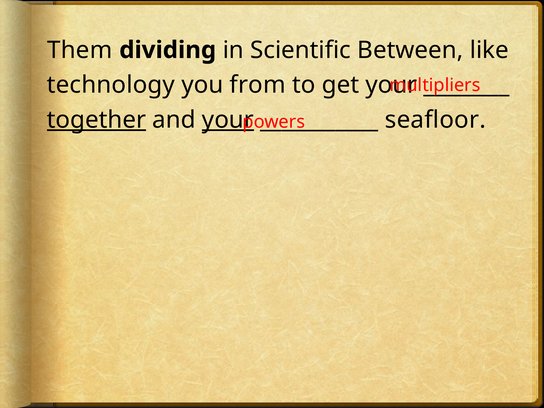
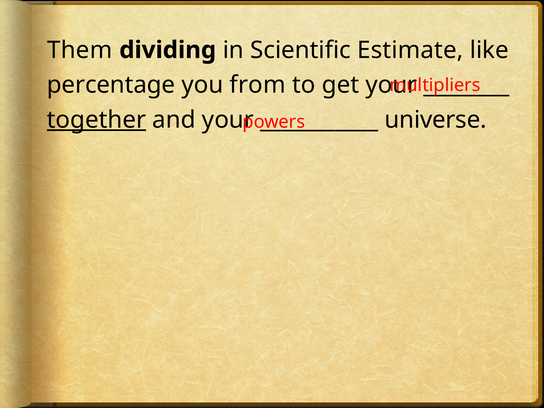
Between: Between -> Estimate
technology: technology -> percentage
your at (228, 120) underline: present -> none
seafloor: seafloor -> universe
